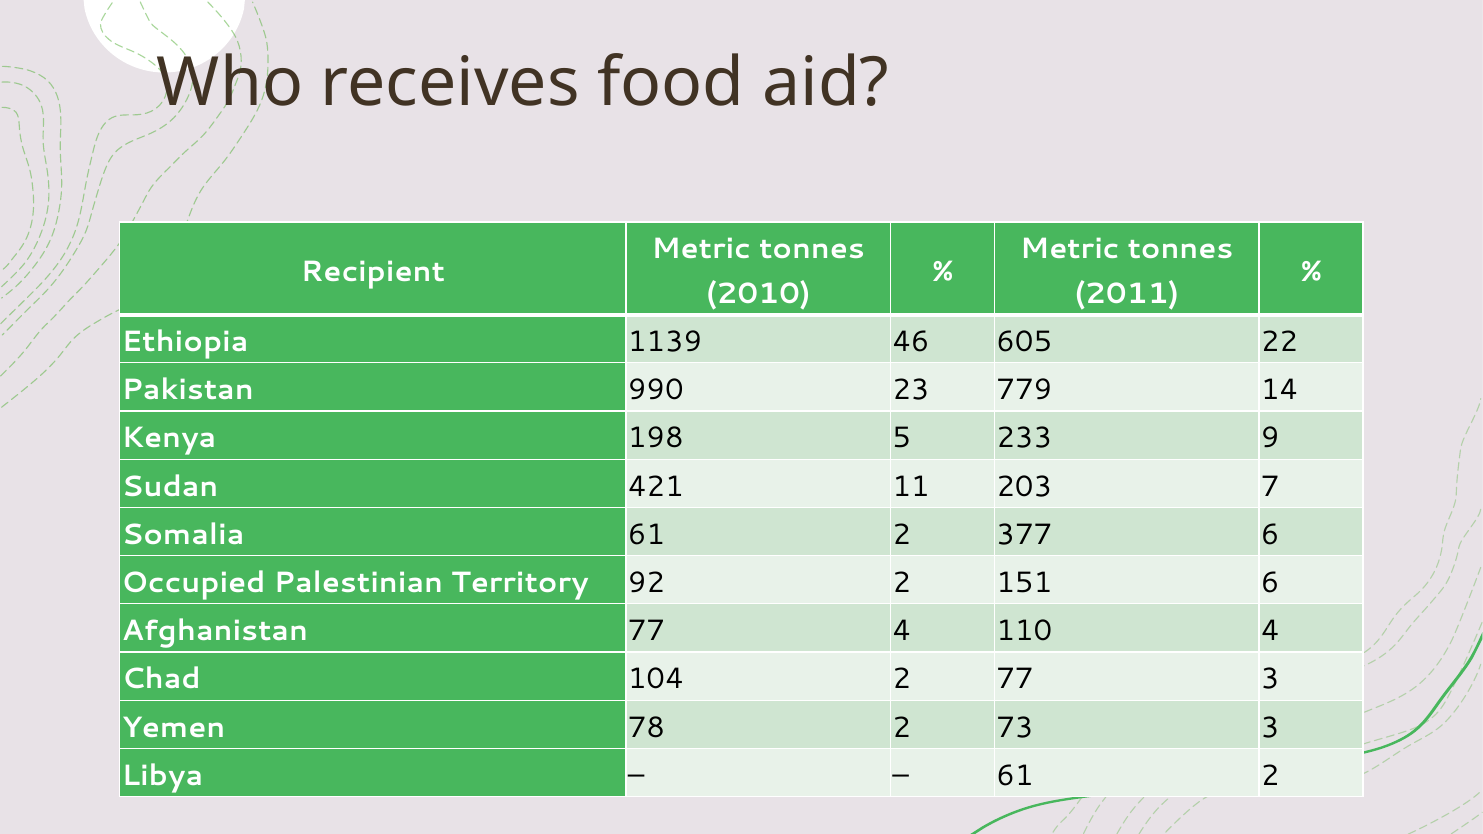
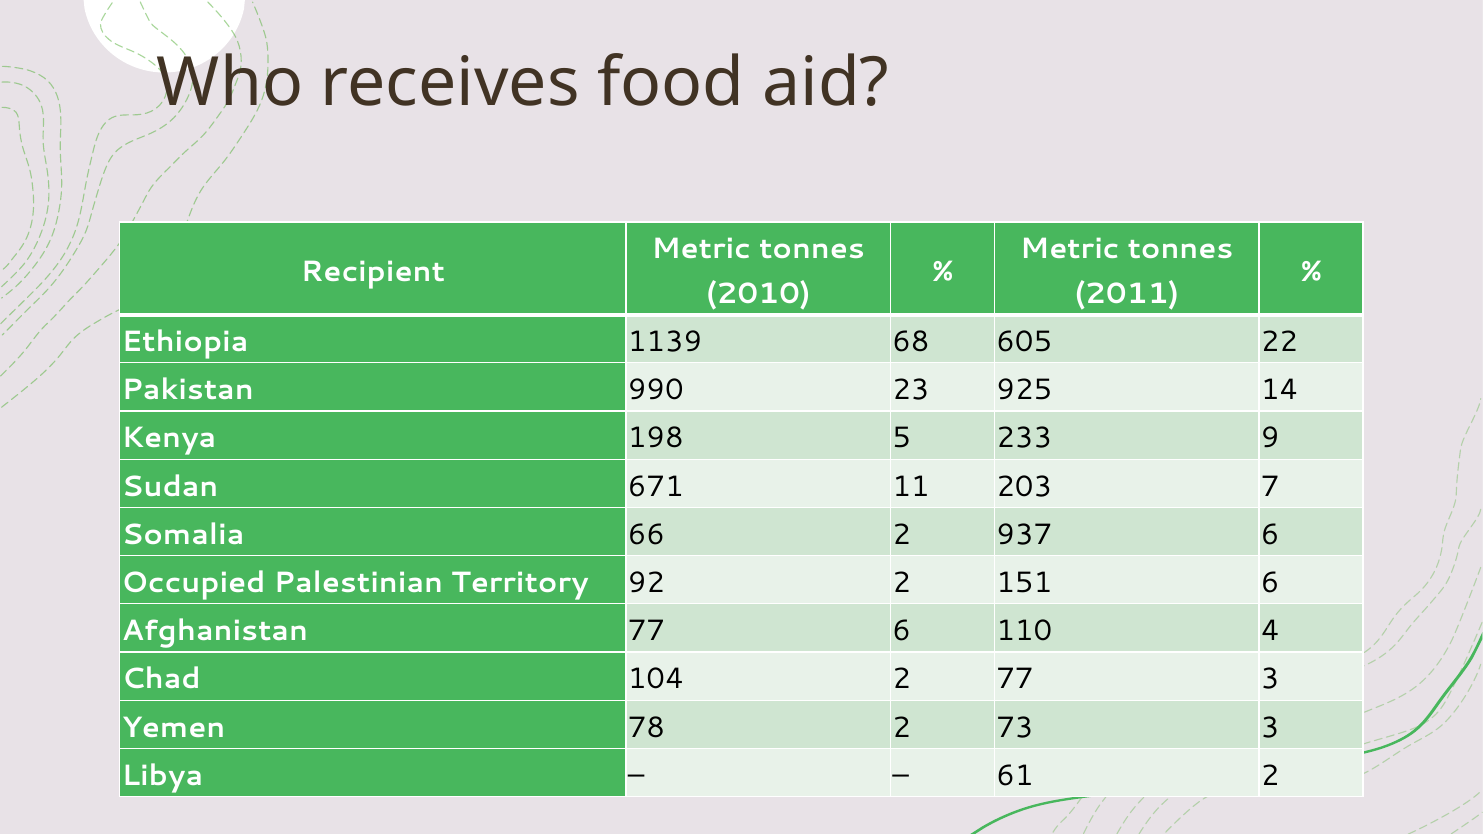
46: 46 -> 68
779: 779 -> 925
421: 421 -> 671
Somalia 61: 61 -> 66
377: 377 -> 937
77 4: 4 -> 6
